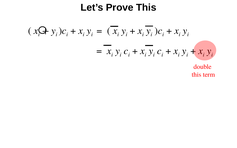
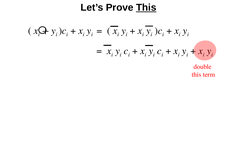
This at (146, 8) underline: none -> present
